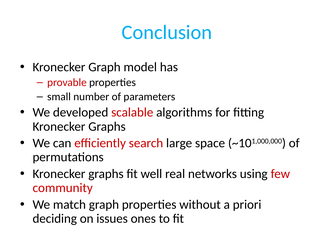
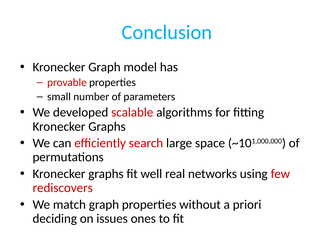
community: community -> rediscovers
